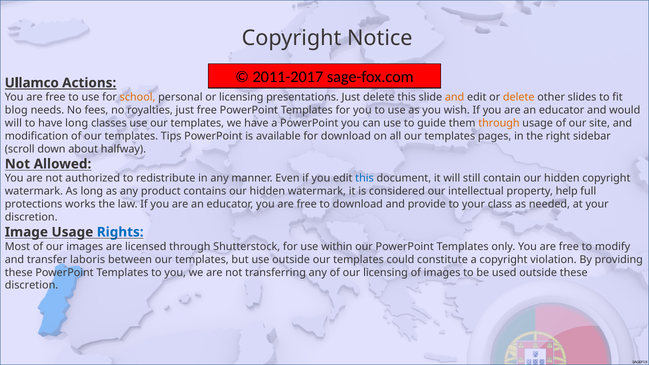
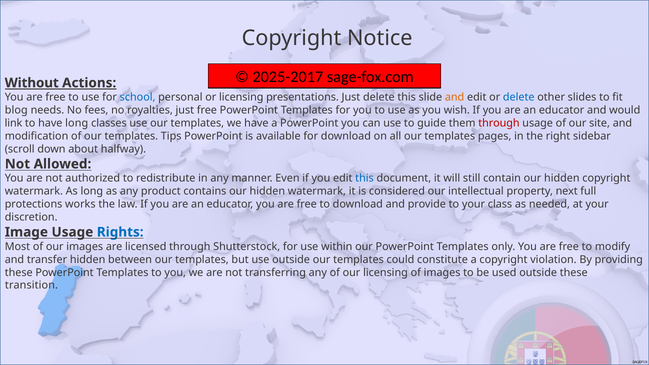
2011-2017: 2011-2017 -> 2025-2017
Ullamco: Ullamco -> Without
school colour: orange -> blue
delete at (519, 97) colour: orange -> blue
will at (13, 123): will -> link
through at (499, 123) colour: orange -> red
help: help -> next
transfer laboris: laboris -> hidden
discretion at (32, 285): discretion -> transition
